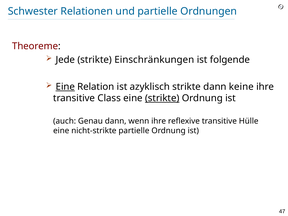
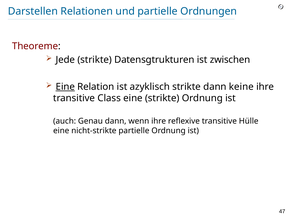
Schwester: Schwester -> Darstellen
Einschränkungen: Einschränkungen -> Datensgtrukturen
folgende: folgende -> zwischen
strikte at (162, 98) underline: present -> none
